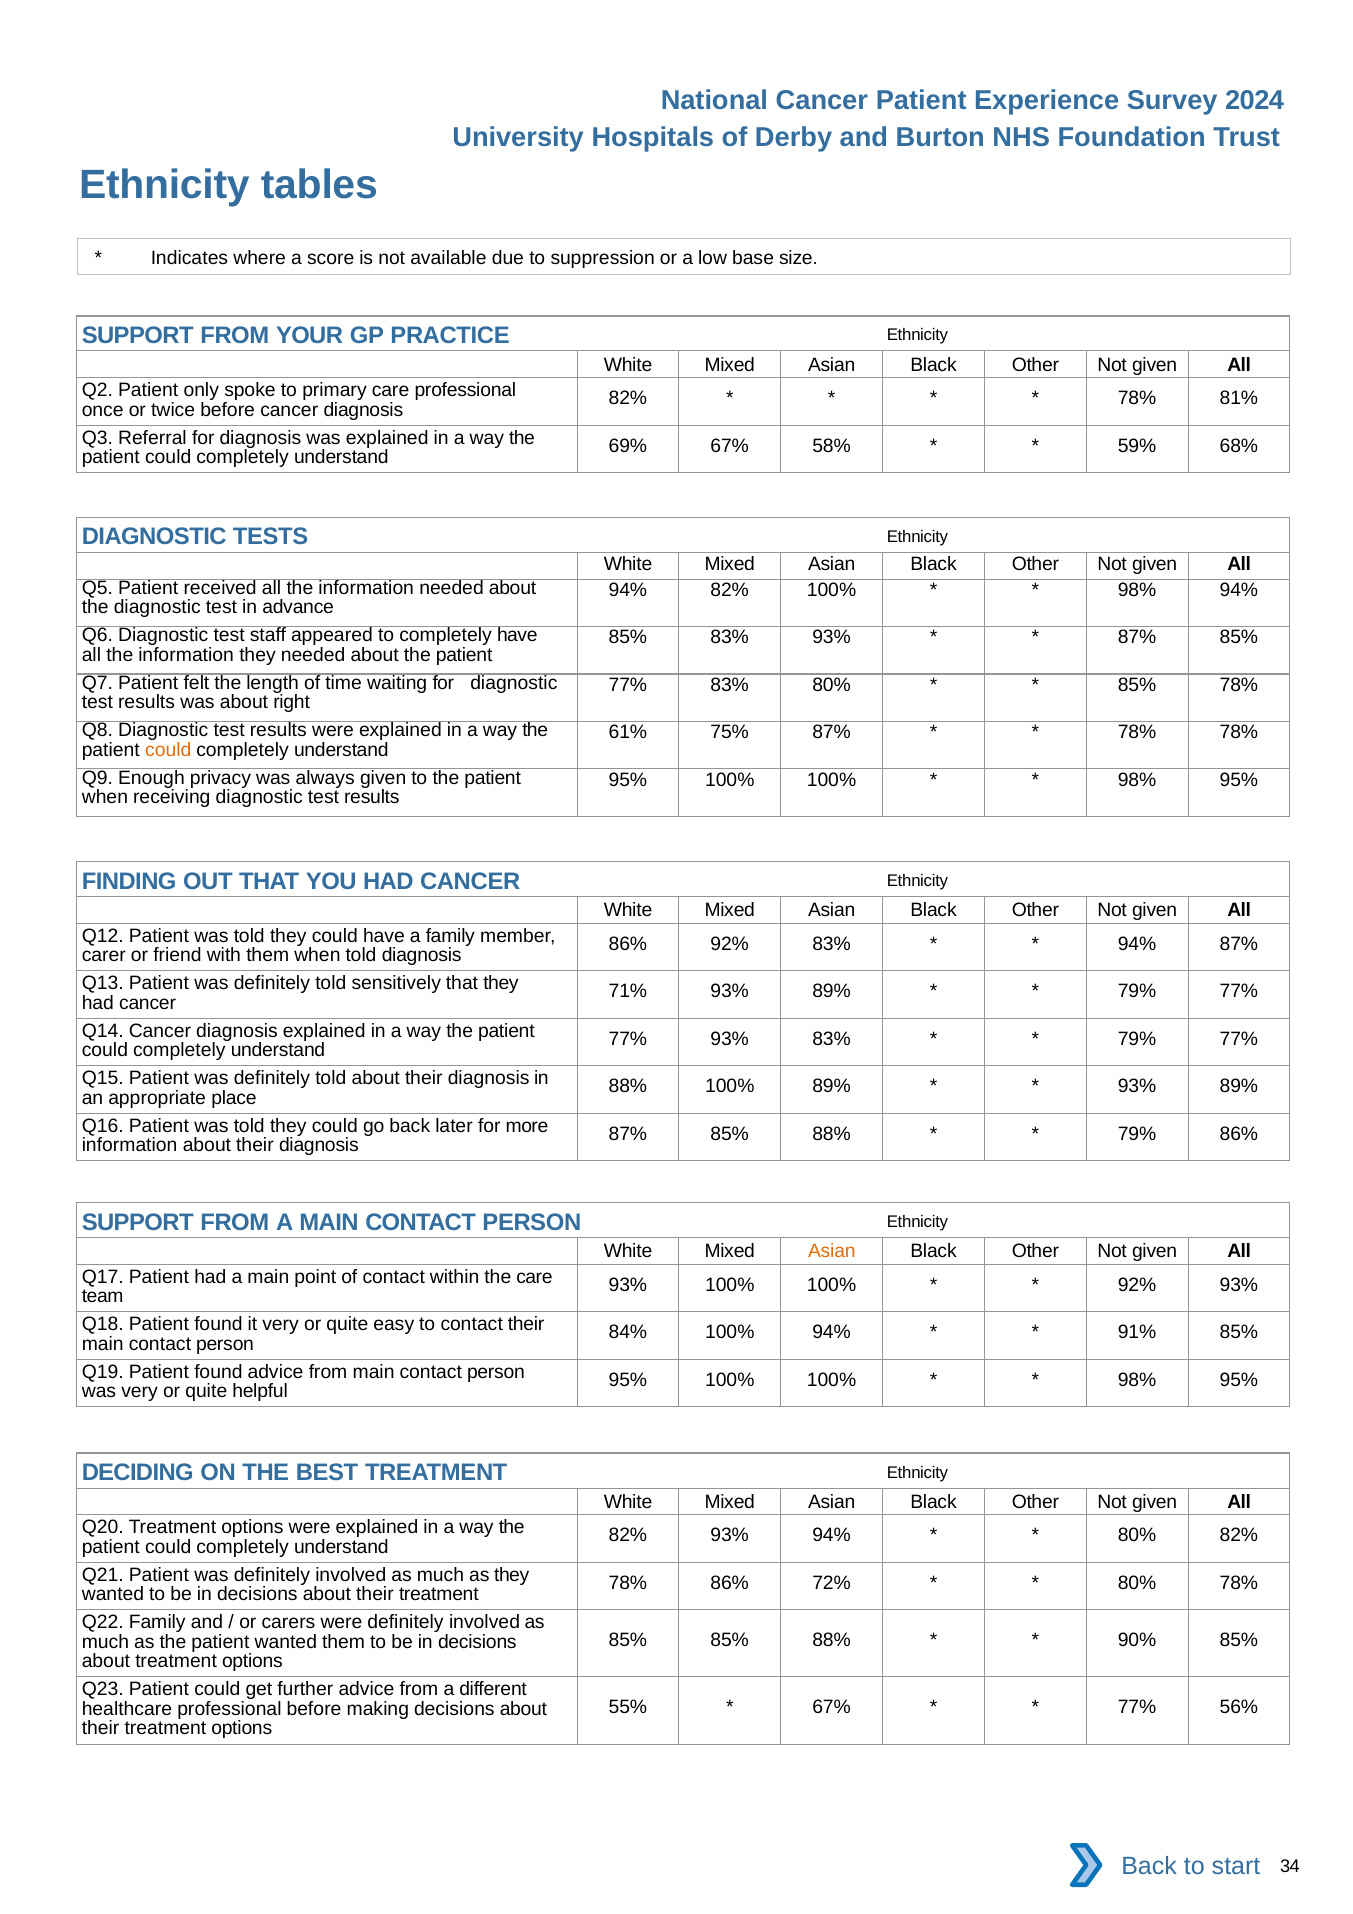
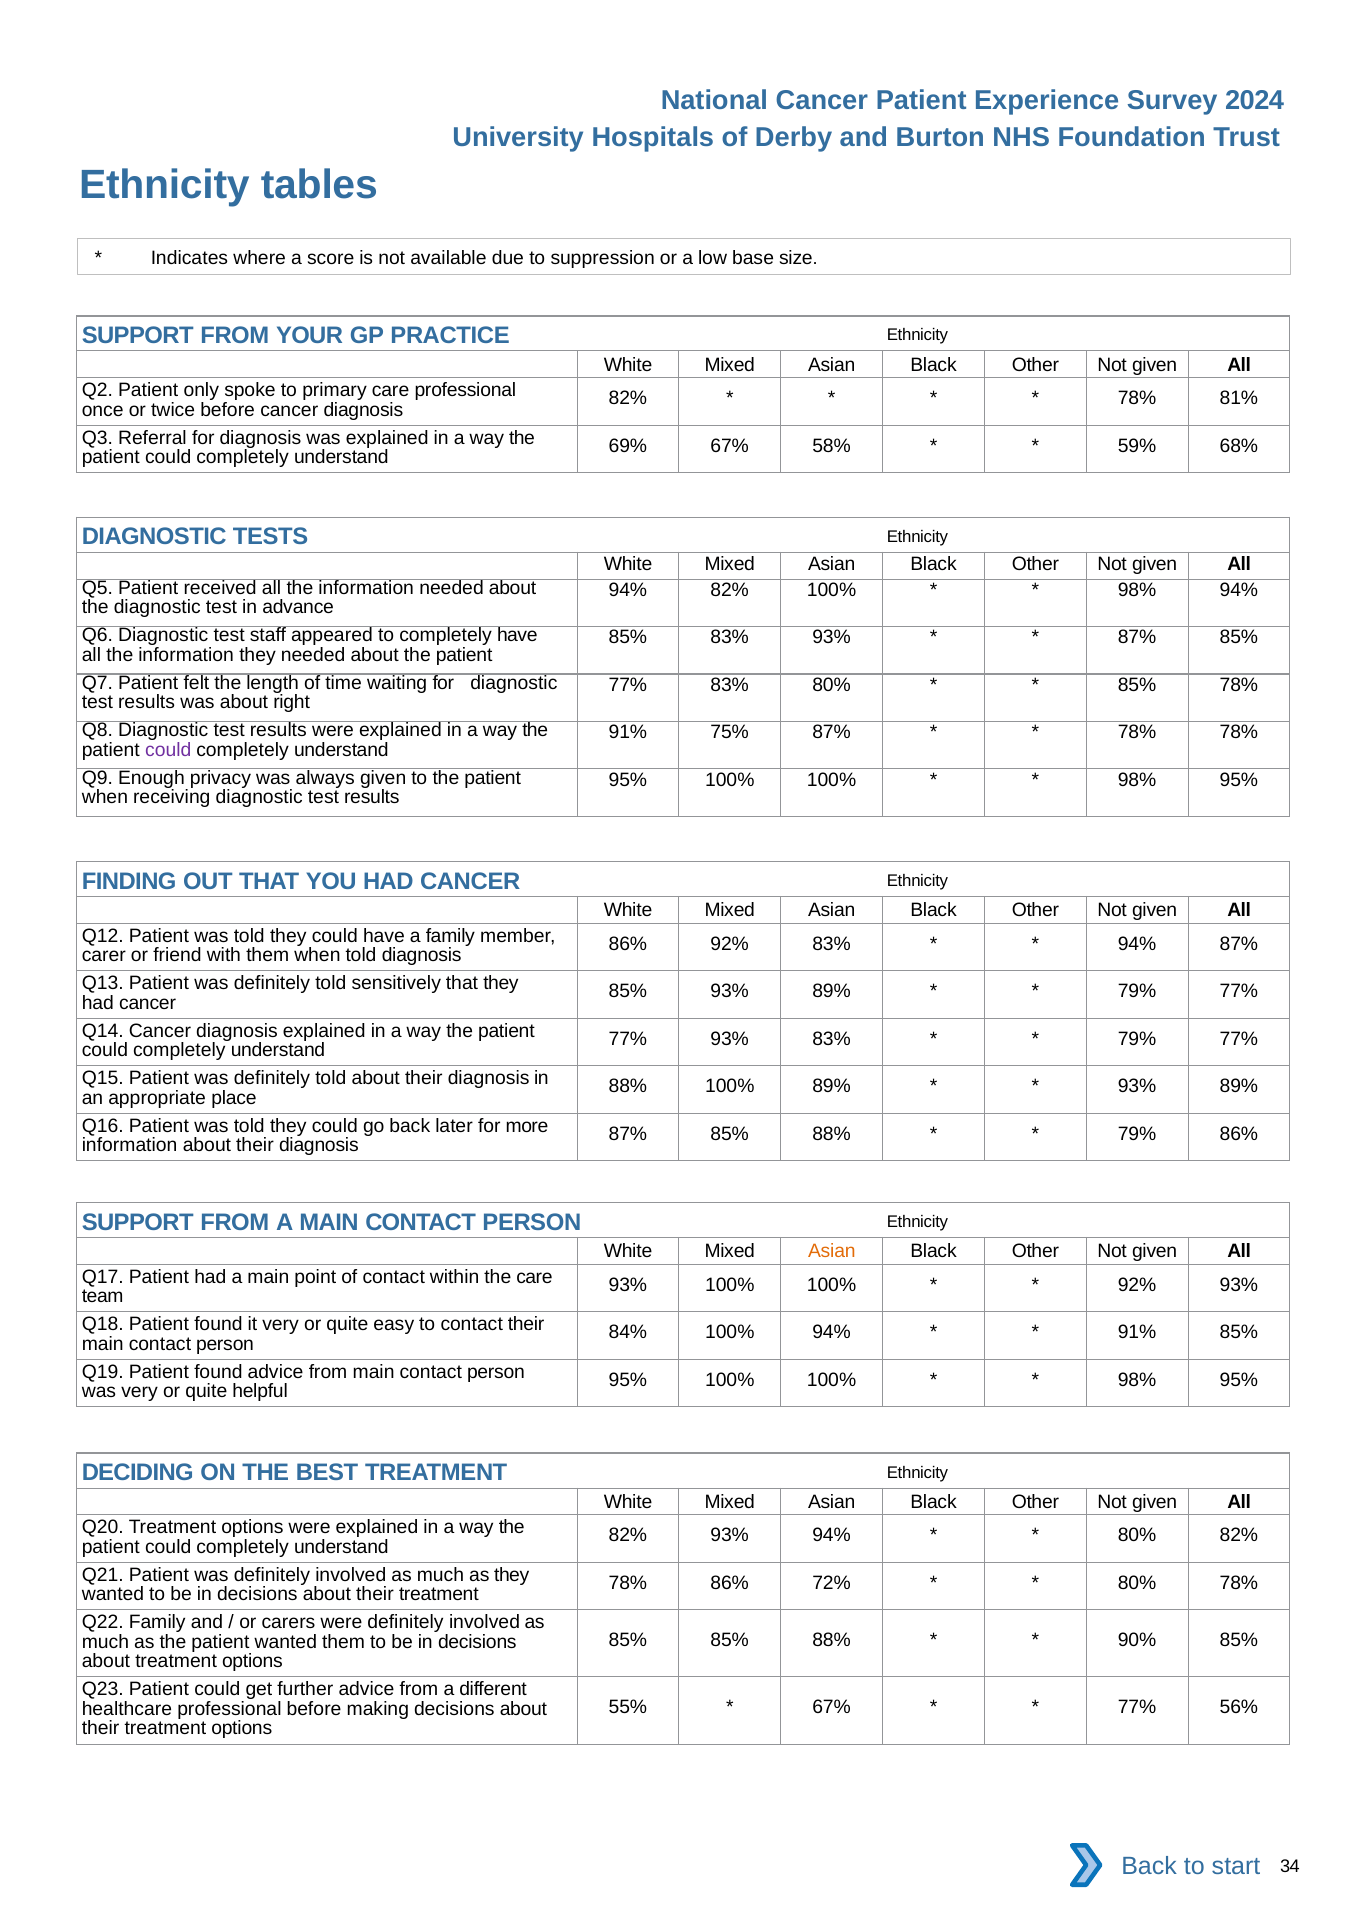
61% at (628, 733): 61% -> 91%
could at (168, 750) colour: orange -> purple
71% at (628, 992): 71% -> 85%
